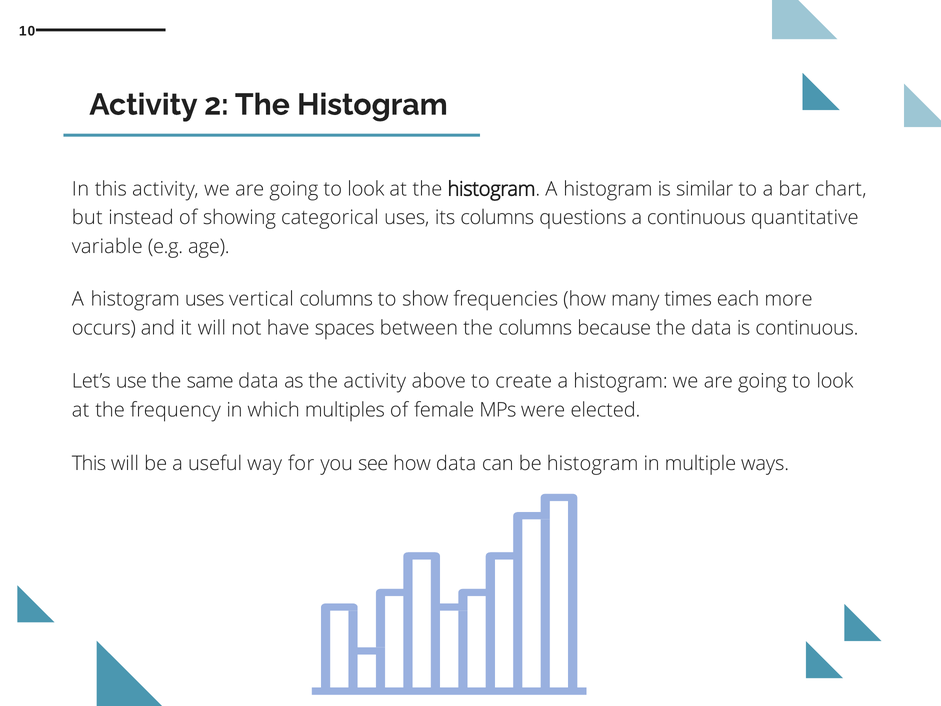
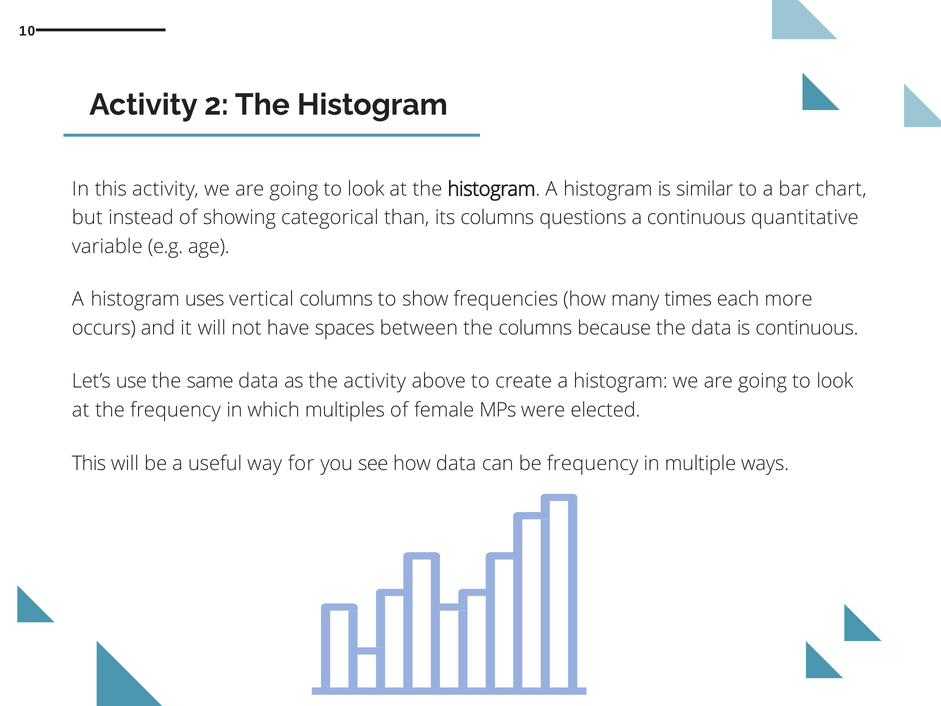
categorical uses: uses -> than
be histogram: histogram -> frequency
